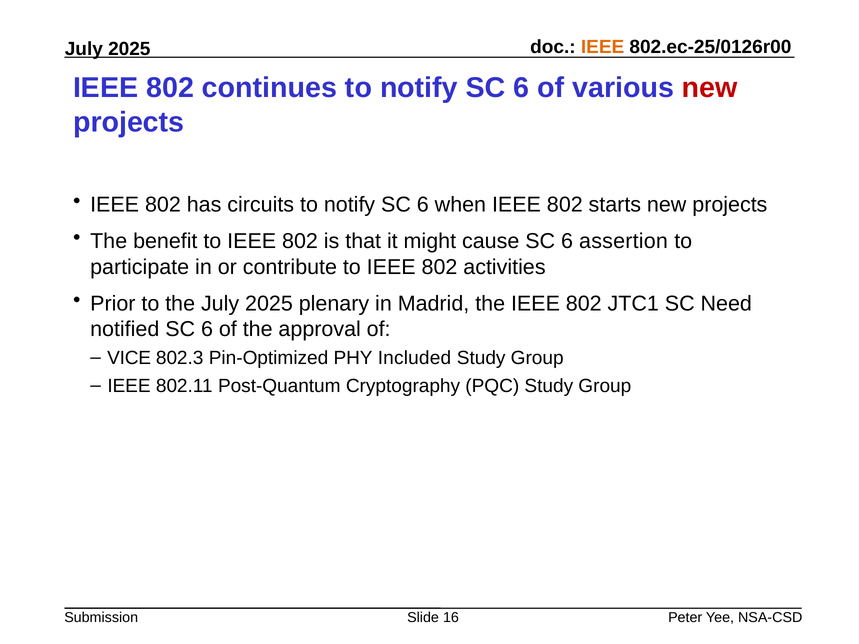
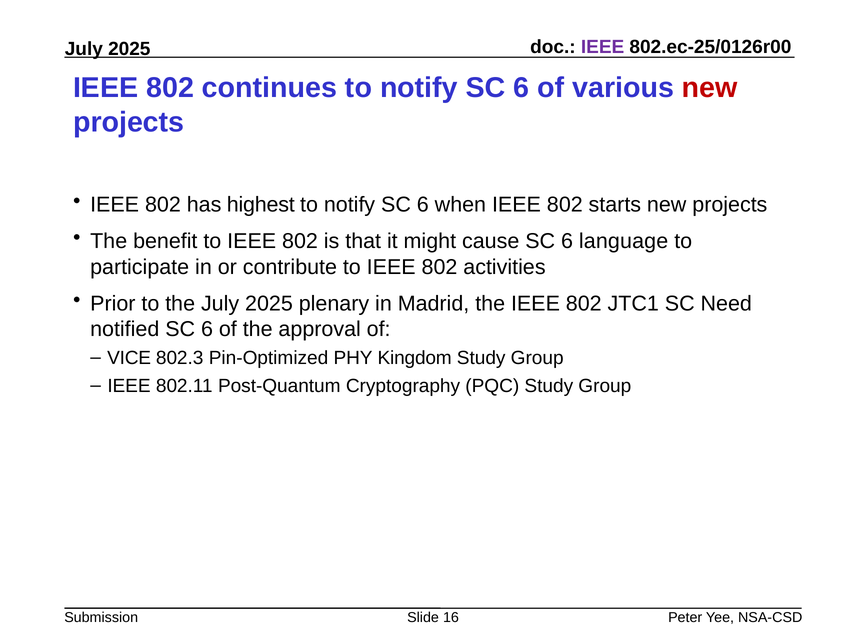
IEEE at (603, 47) colour: orange -> purple
circuits: circuits -> highest
assertion: assertion -> language
Included: Included -> Kingdom
